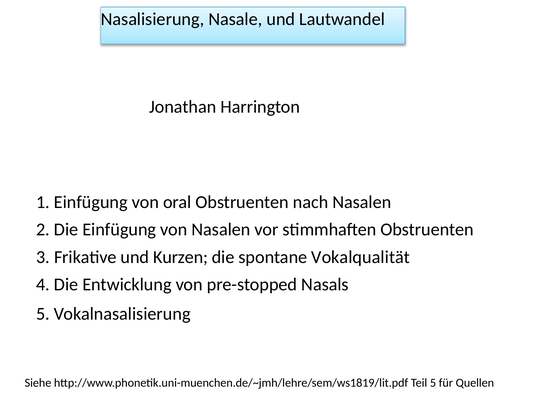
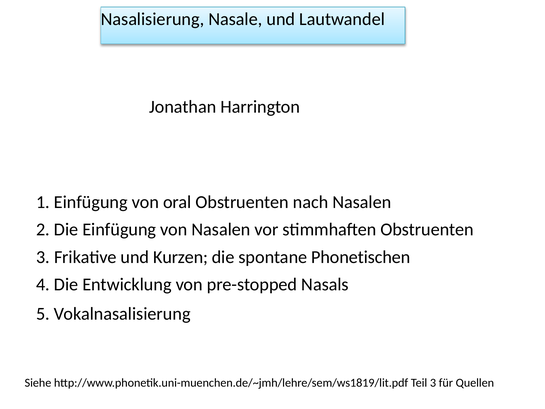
Vokalqualität: Vokalqualität -> Phonetischen
Teil 5: 5 -> 3
